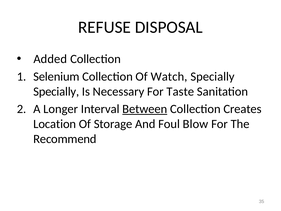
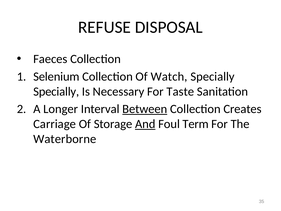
Added: Added -> Faeces
Location: Location -> Carriage
And underline: none -> present
Blow: Blow -> Term
Recommend: Recommend -> Waterborne
